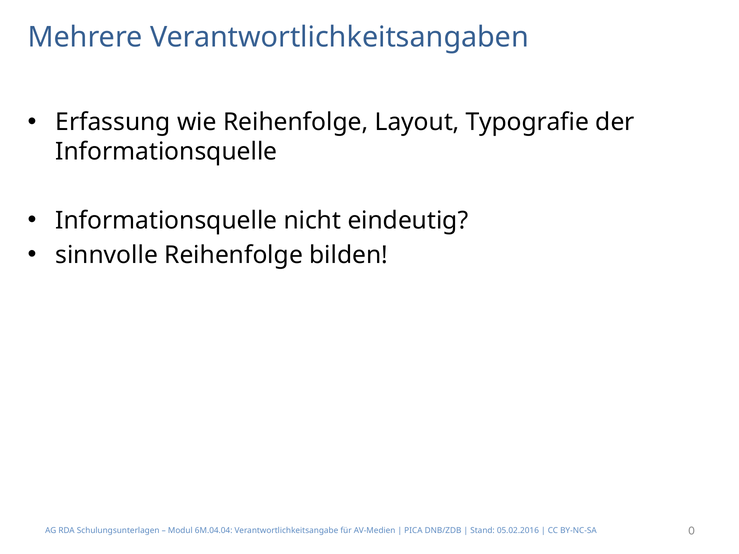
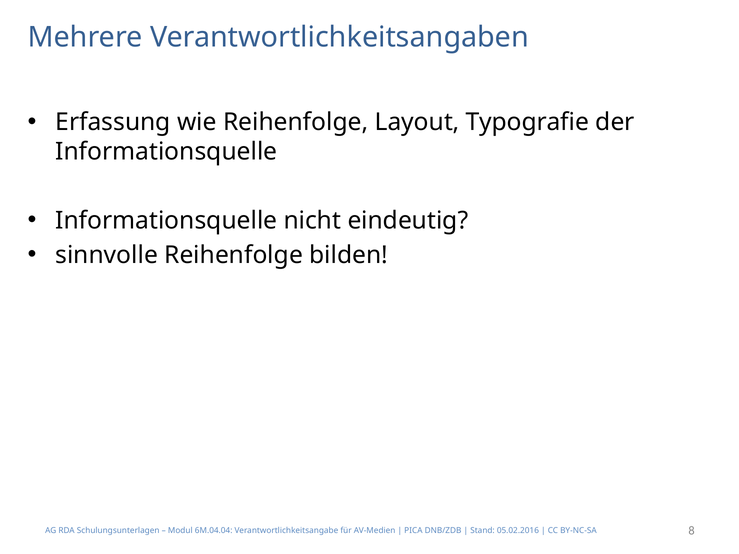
0: 0 -> 8
